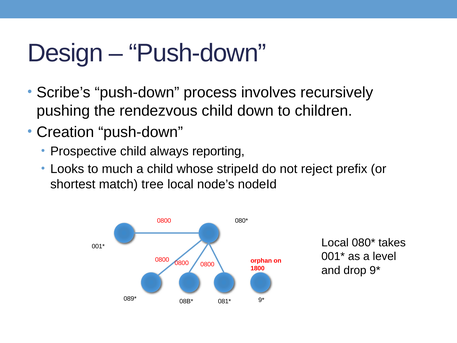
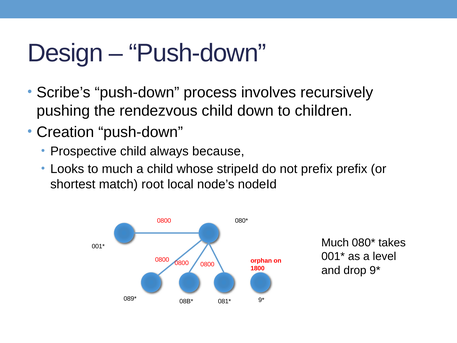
reporting: reporting -> because
not reject: reject -> prefix
tree: tree -> root
Local at (335, 243): Local -> Much
